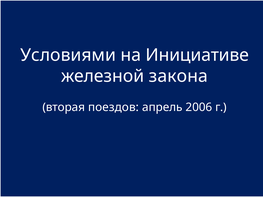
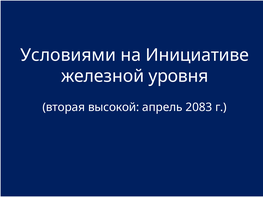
закона: закона -> уровня
поездов: поездов -> высокой
2006: 2006 -> 2083
